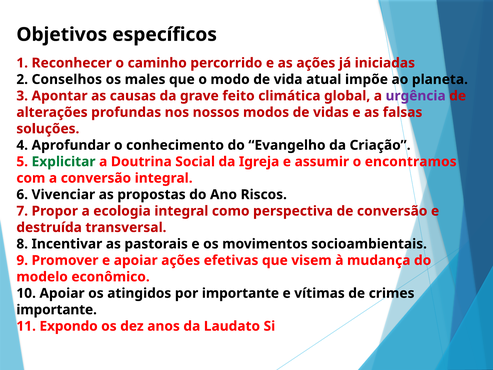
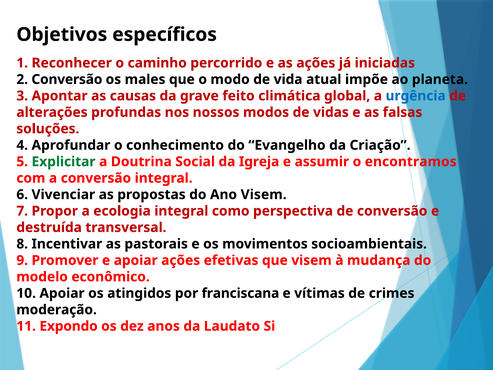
2 Conselhos: Conselhos -> Conversão
urgência colour: purple -> blue
Ano Riscos: Riscos -> Visem
por importante: importante -> franciscana
importante at (57, 310): importante -> moderação
